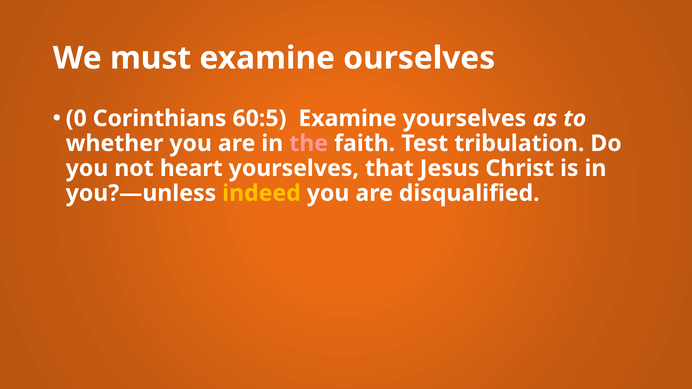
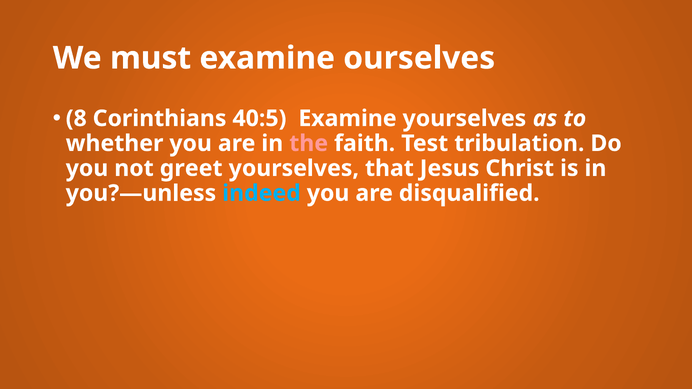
0: 0 -> 8
60:5: 60:5 -> 40:5
heart: heart -> greet
indeed colour: yellow -> light blue
